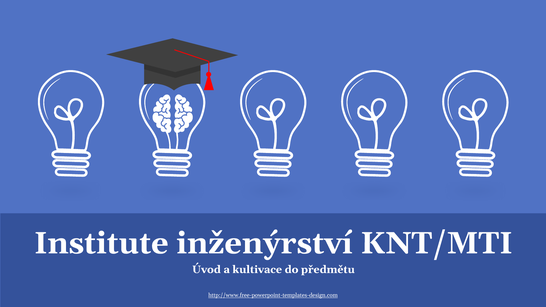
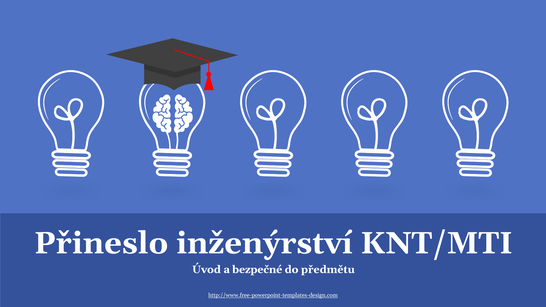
Institute: Institute -> Přineslo
kultivace: kultivace -> bezpečné
